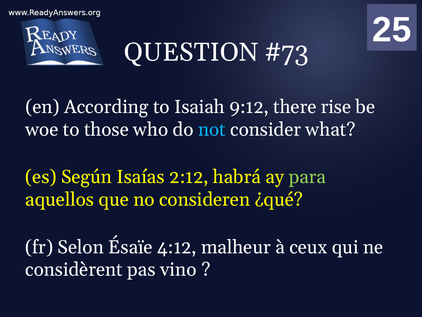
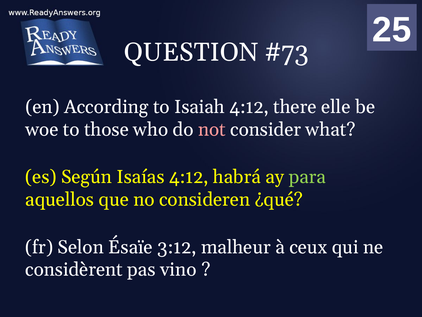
Isaiah 9:12: 9:12 -> 4:12
rise: rise -> elle
not colour: light blue -> pink
Isaías 2:12: 2:12 -> 4:12
4:12: 4:12 -> 3:12
